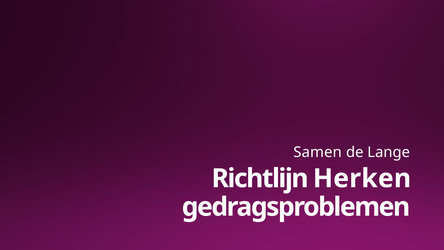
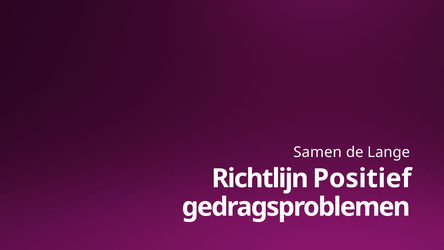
Herken: Herken -> Positief
